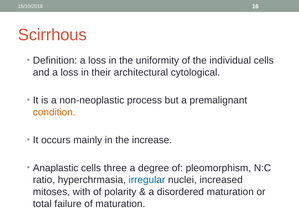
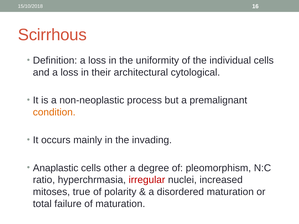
increase: increase -> invading
three: three -> other
irregular colour: blue -> red
with: with -> true
